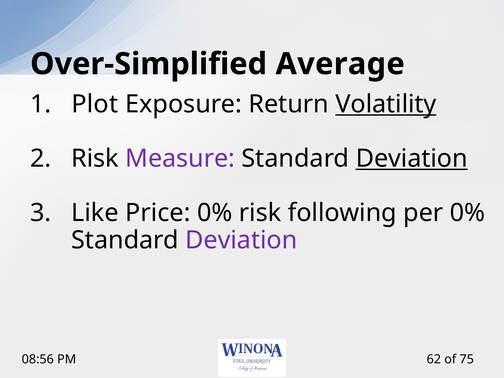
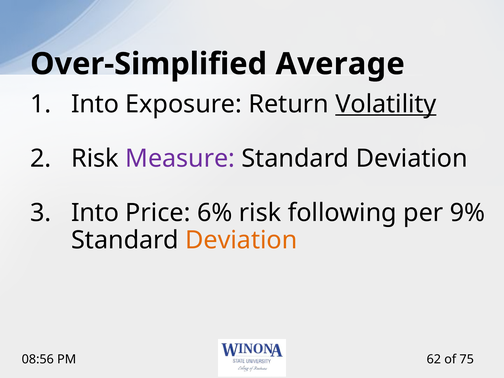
Plot at (95, 104): Plot -> Into
Deviation at (412, 159) underline: present -> none
Like at (95, 213): Like -> Into
Price 0%: 0% -> 6%
per 0%: 0% -> 9%
Deviation at (241, 240) colour: purple -> orange
